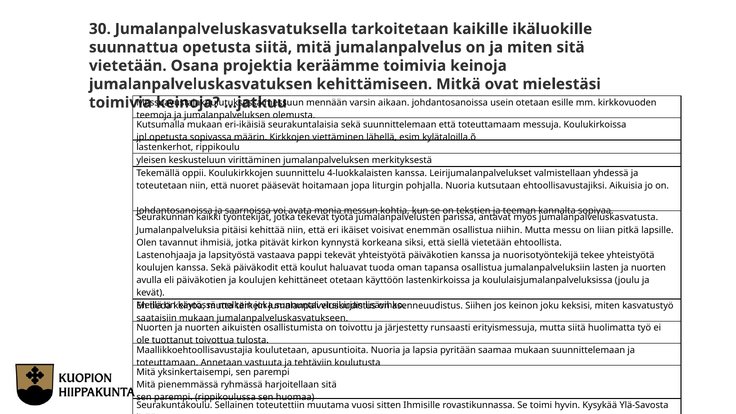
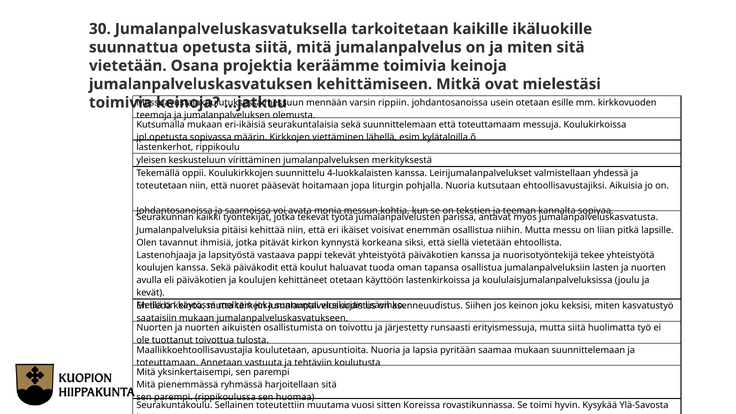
aikaan: aikaan -> rippiin
Ihmisille: Ihmisille -> Koreissa
